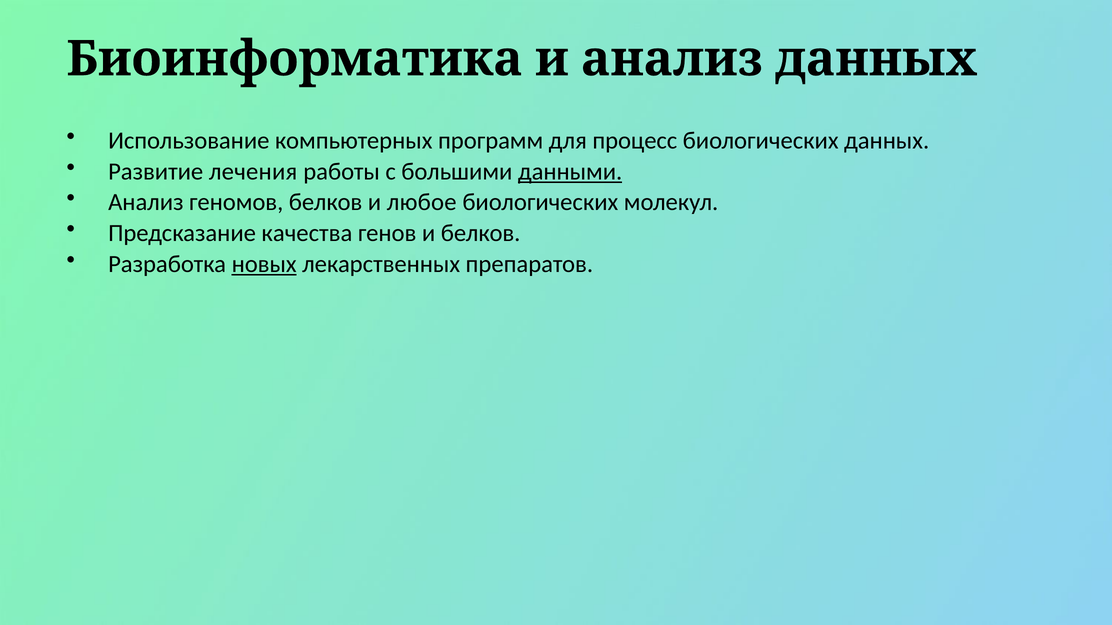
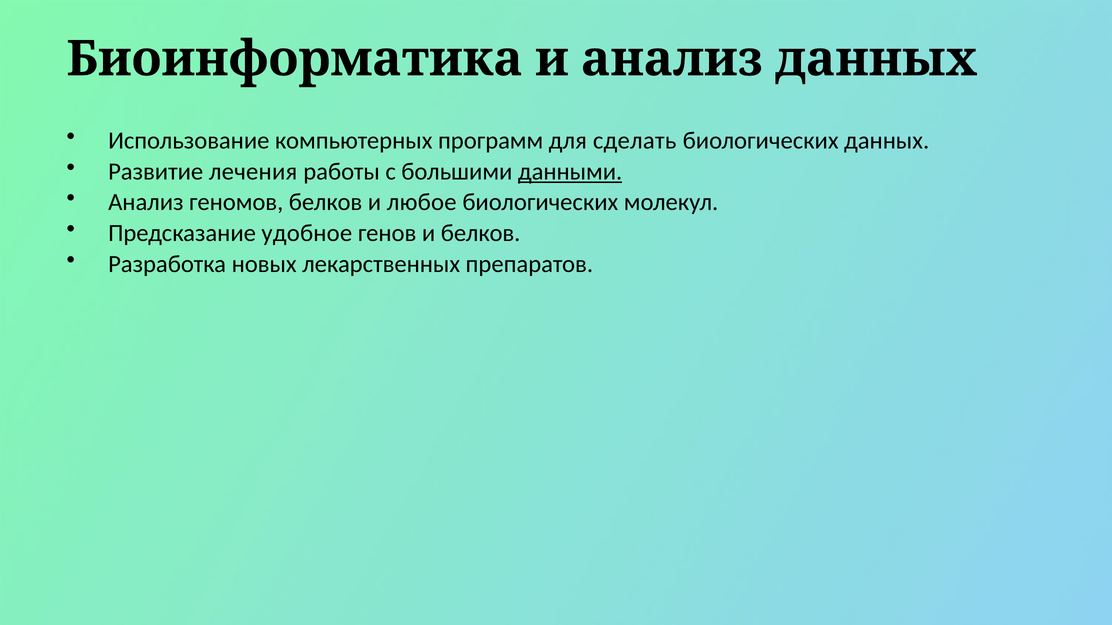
процесс: процесс -> сделать
качества: качества -> удобное
новых underline: present -> none
